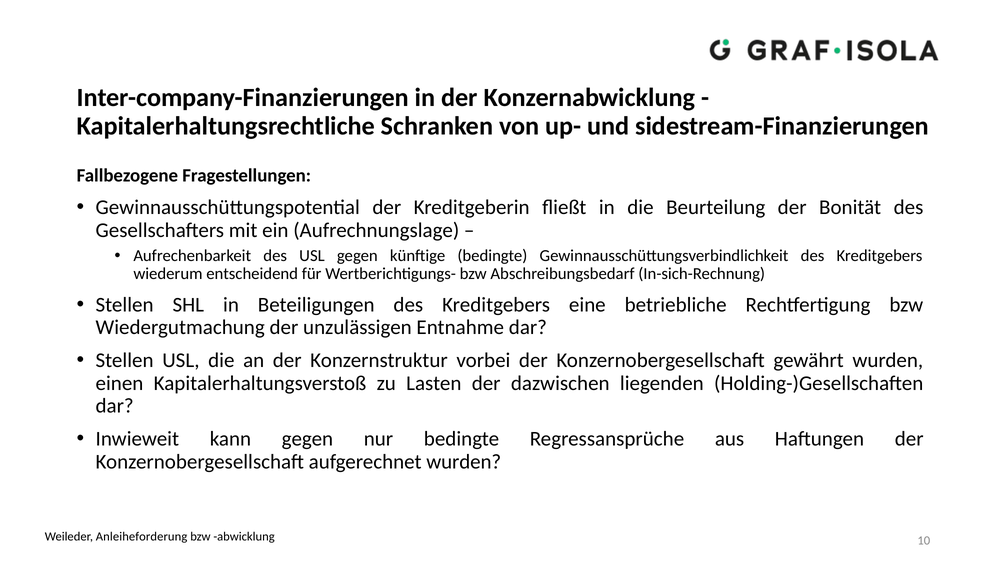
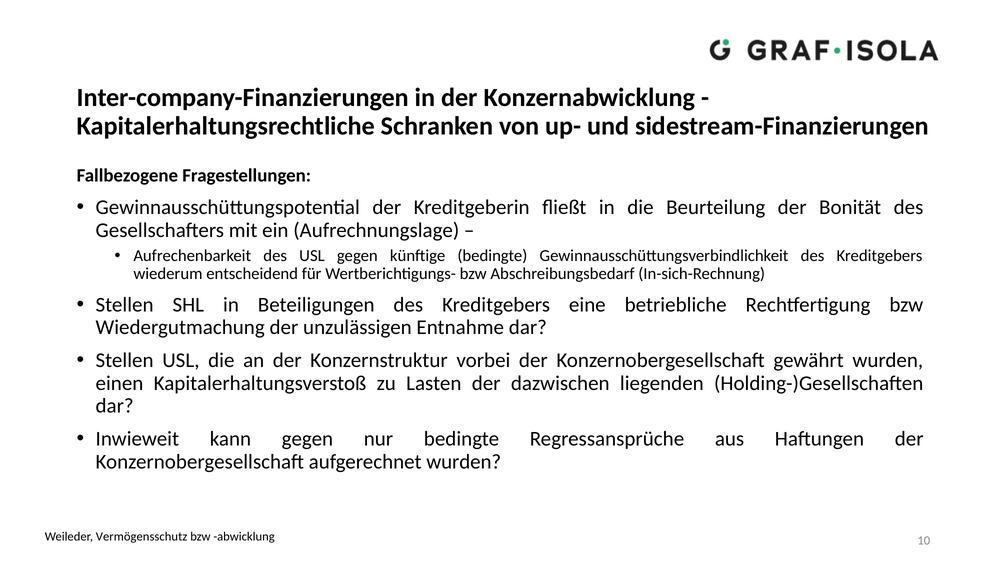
Anleiheforderung: Anleiheforderung -> Vermögensschutz
